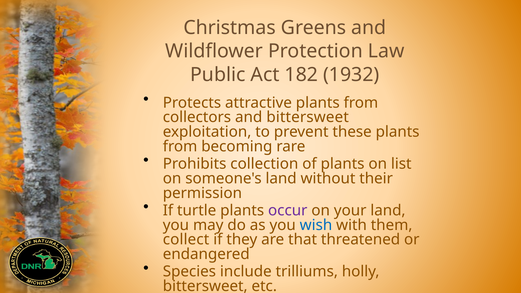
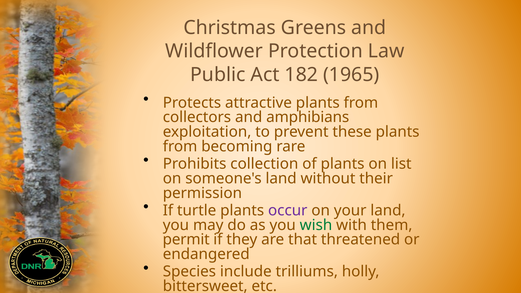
1932: 1932 -> 1965
and bittersweet: bittersweet -> amphibians
wish colour: blue -> green
collect: collect -> permit
